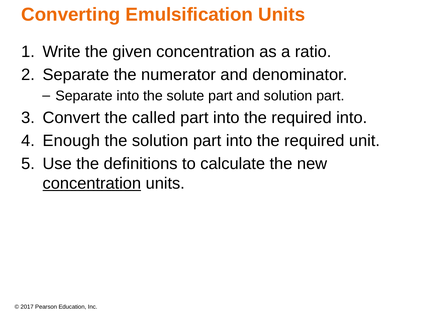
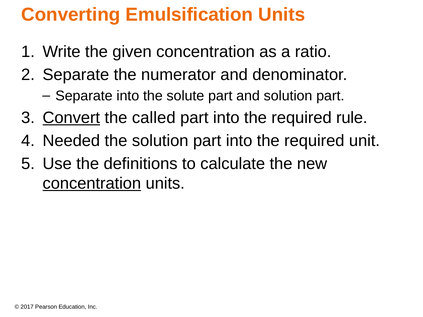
Convert underline: none -> present
required into: into -> rule
Enough: Enough -> Needed
